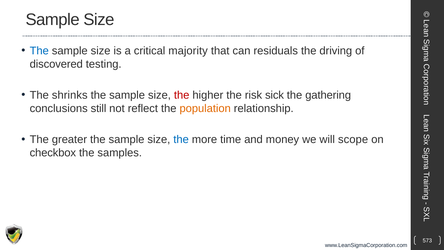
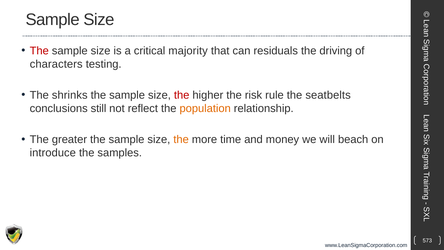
The at (39, 51) colour: blue -> red
discovered: discovered -> characters
sick: sick -> rule
gathering: gathering -> seatbelts
the at (181, 140) colour: blue -> orange
scope: scope -> beach
checkbox: checkbox -> introduce
